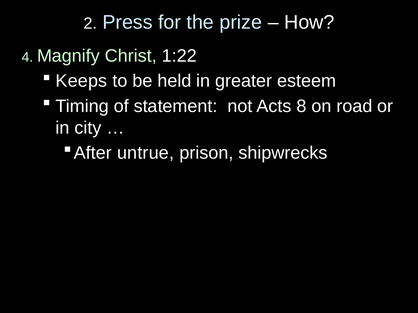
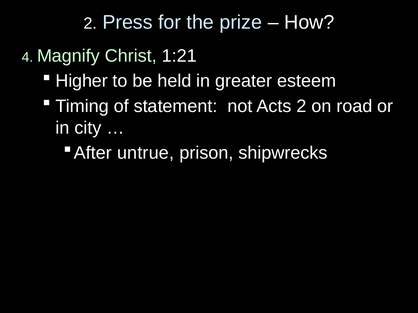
1:22: 1:22 -> 1:21
Keeps: Keeps -> Higher
Acts 8: 8 -> 2
